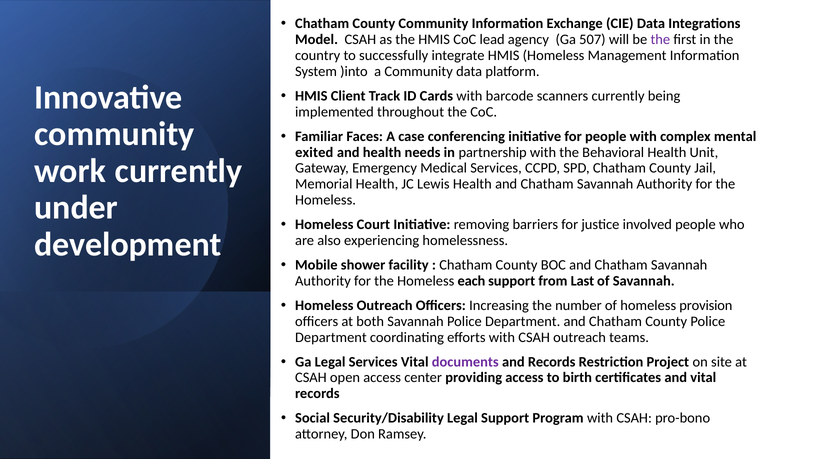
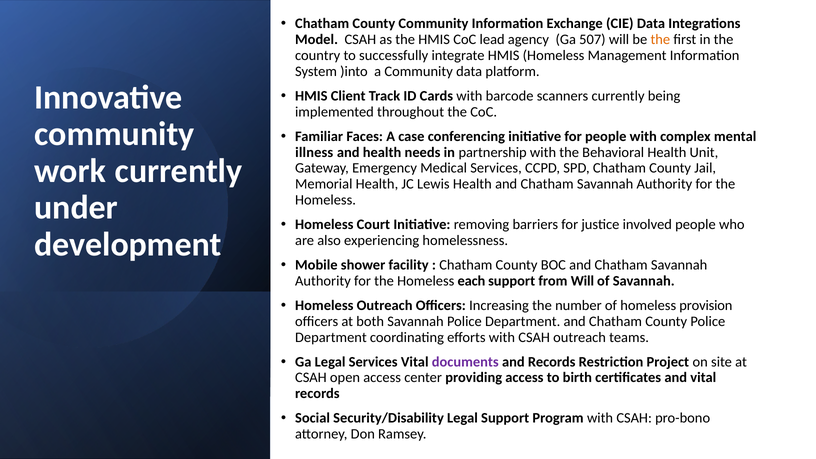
the at (660, 40) colour: purple -> orange
exited: exited -> illness
from Last: Last -> Will
